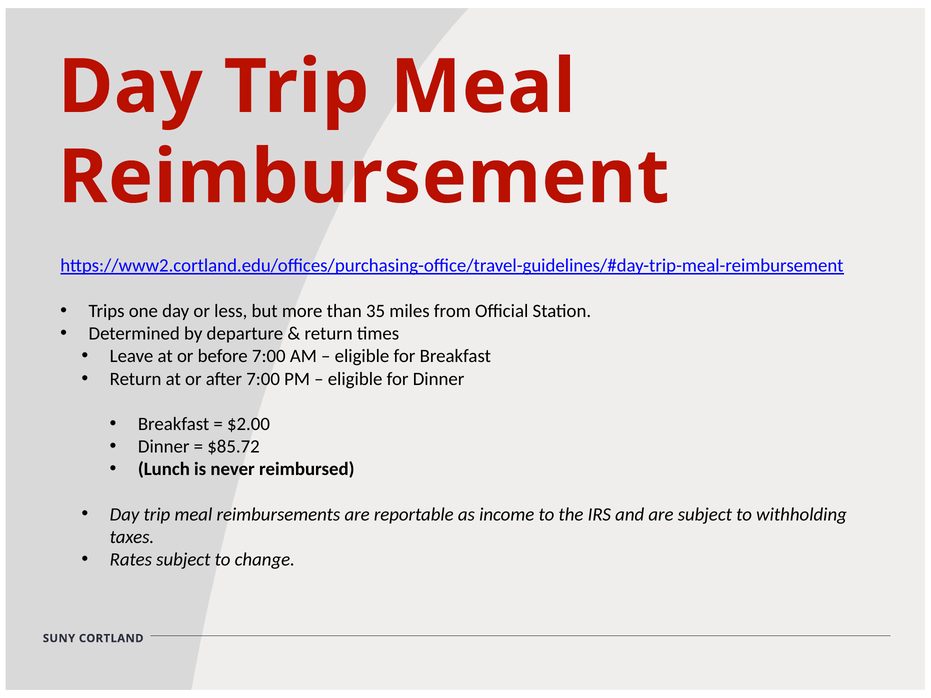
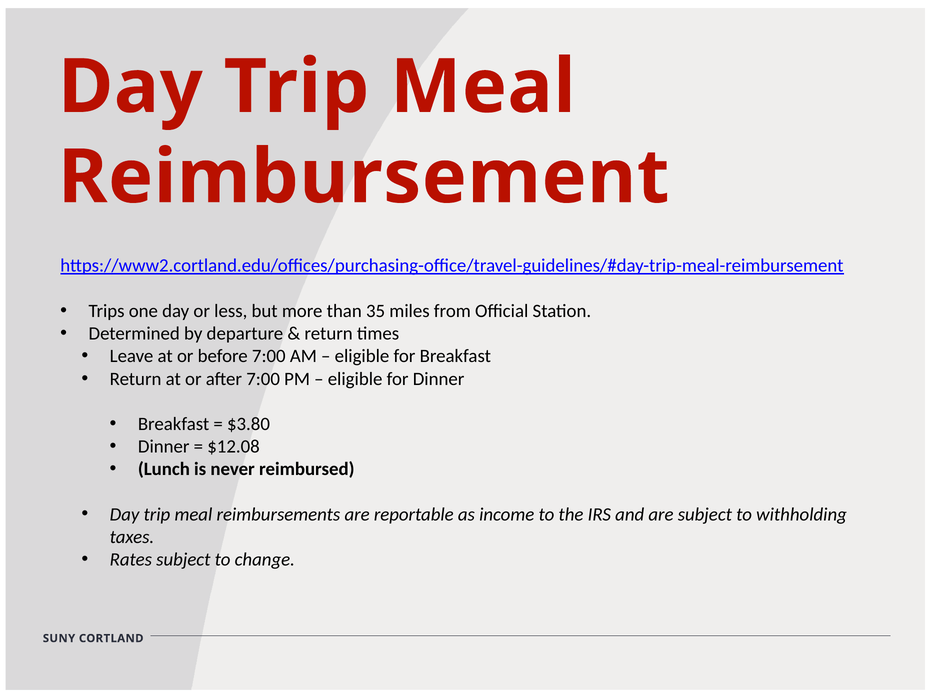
$2.00: $2.00 -> $3.80
$85.72: $85.72 -> $12.08
